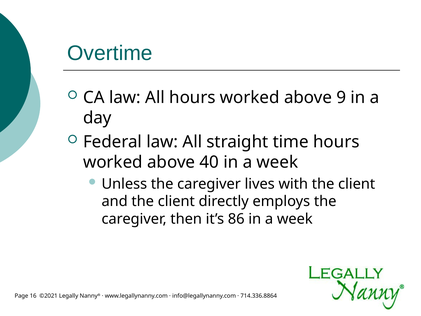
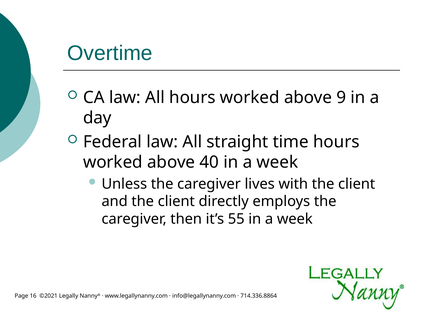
86: 86 -> 55
